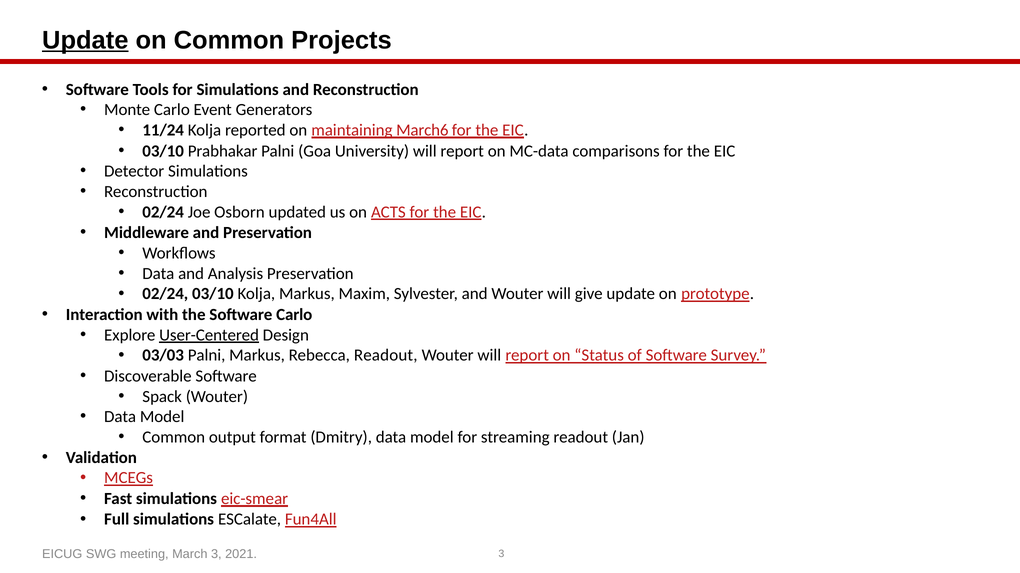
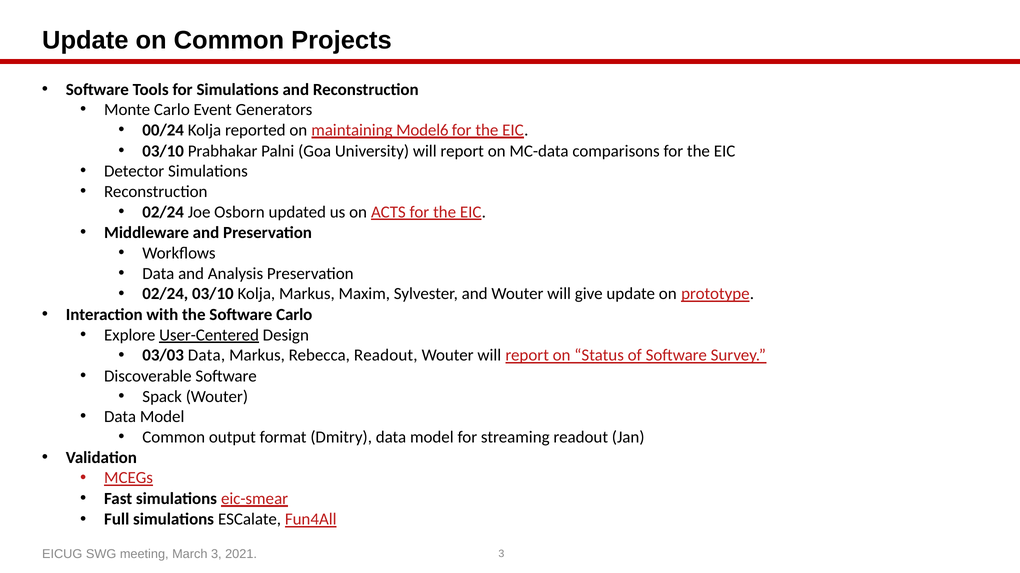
Update at (85, 40) underline: present -> none
11/24: 11/24 -> 00/24
March6: March6 -> Model6
03/03 Palni: Palni -> Data
